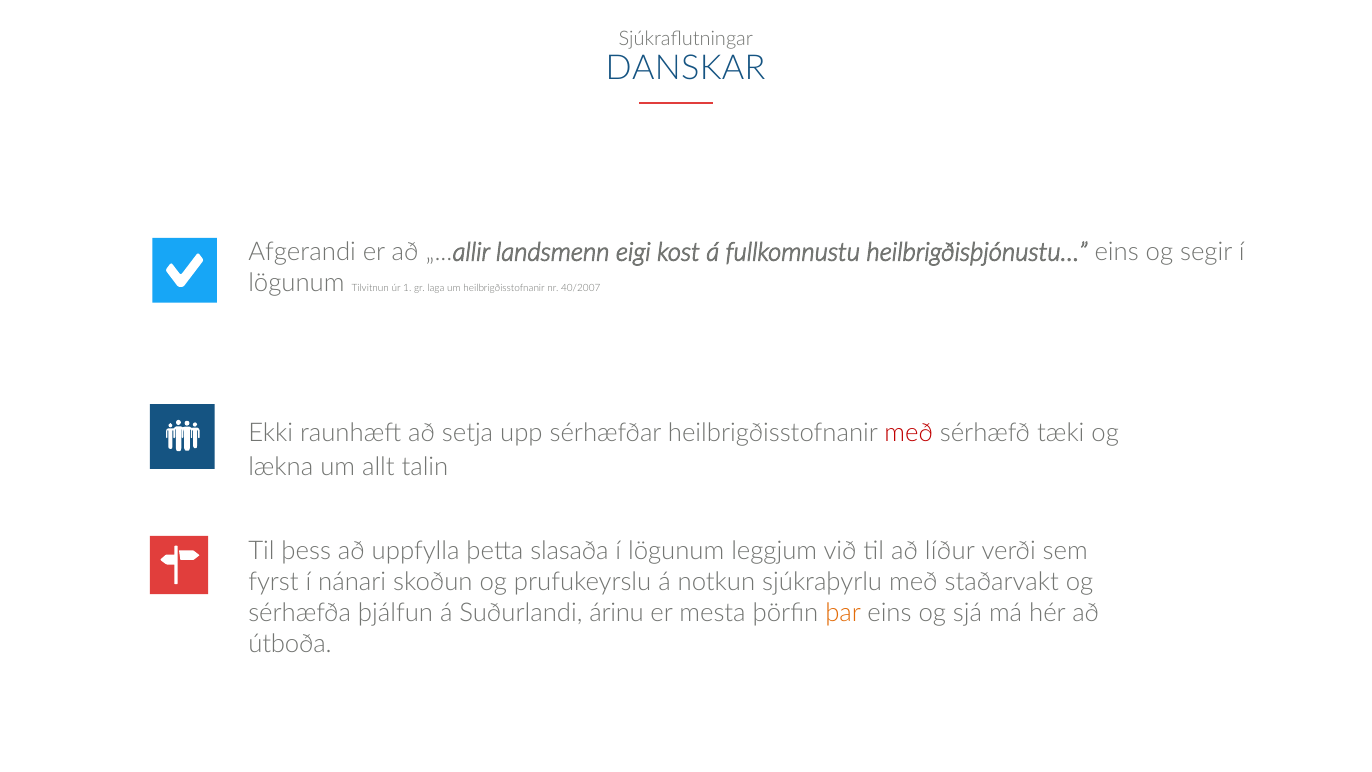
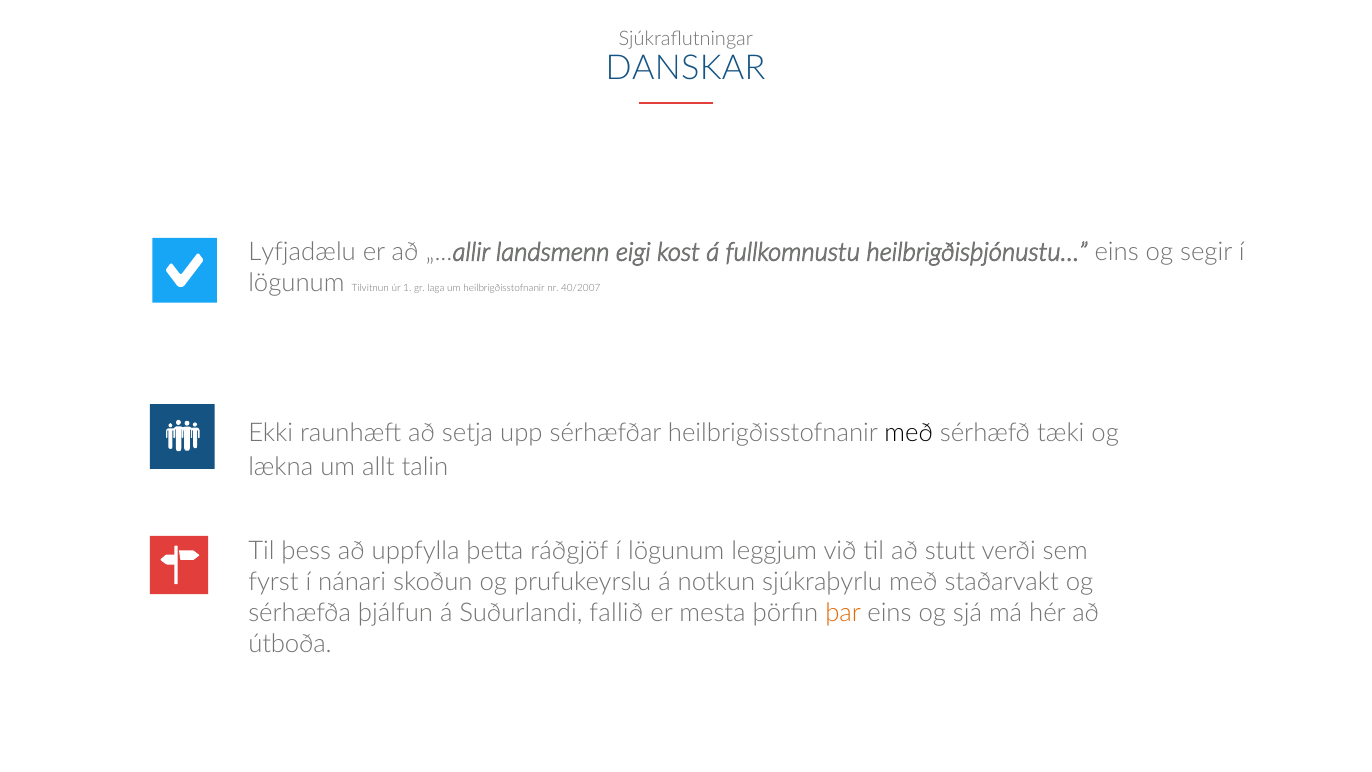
Afgerandi: Afgerandi -> Lyfjadælu
með at (909, 433) colour: red -> black
slasaða: slasaða -> ráðgjöf
líður: líður -> stutt
árinu: árinu -> fallið
